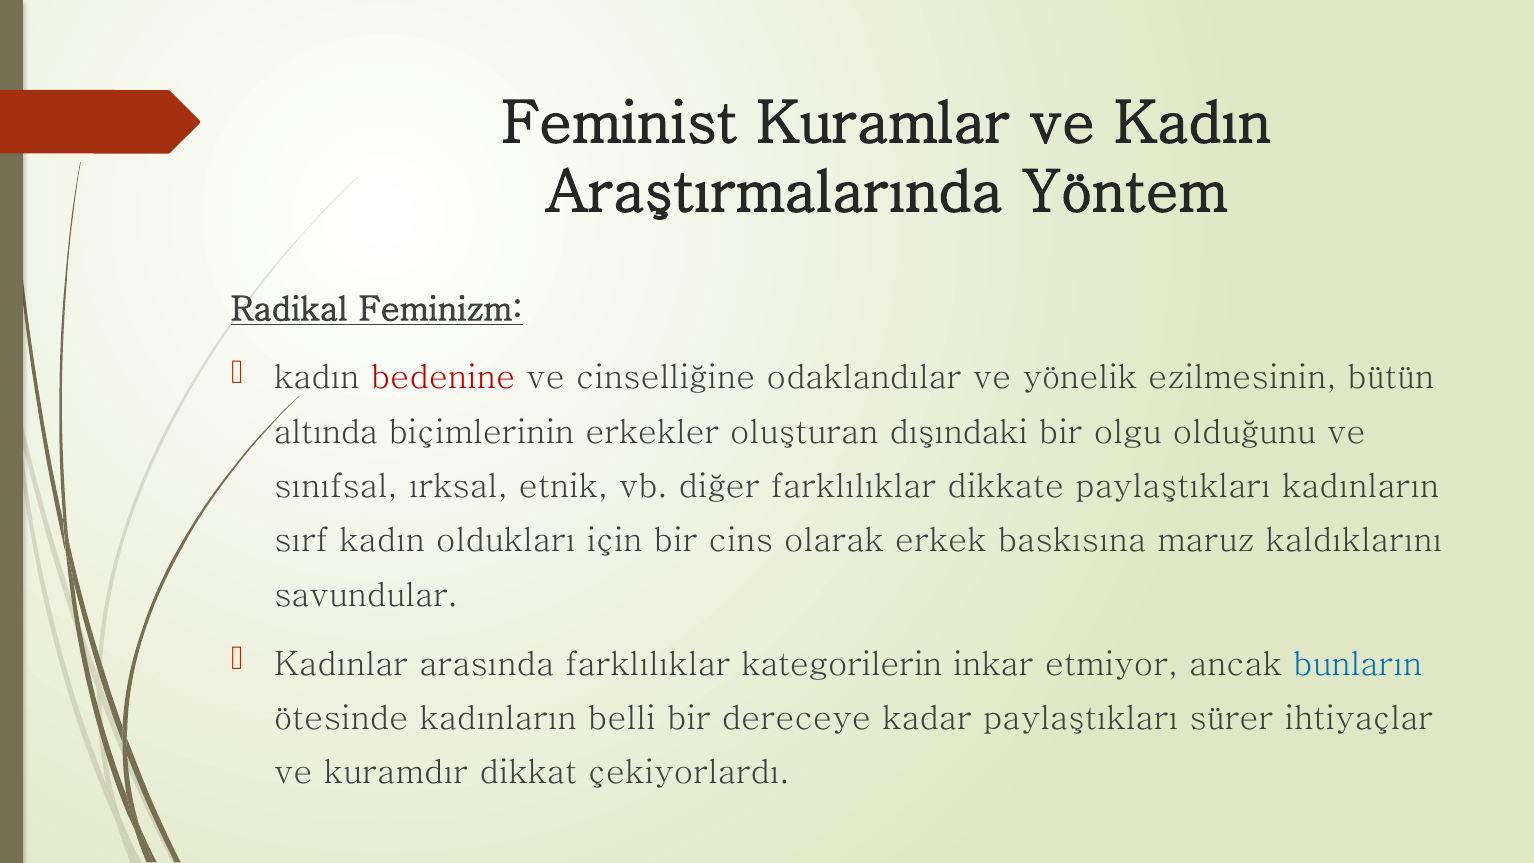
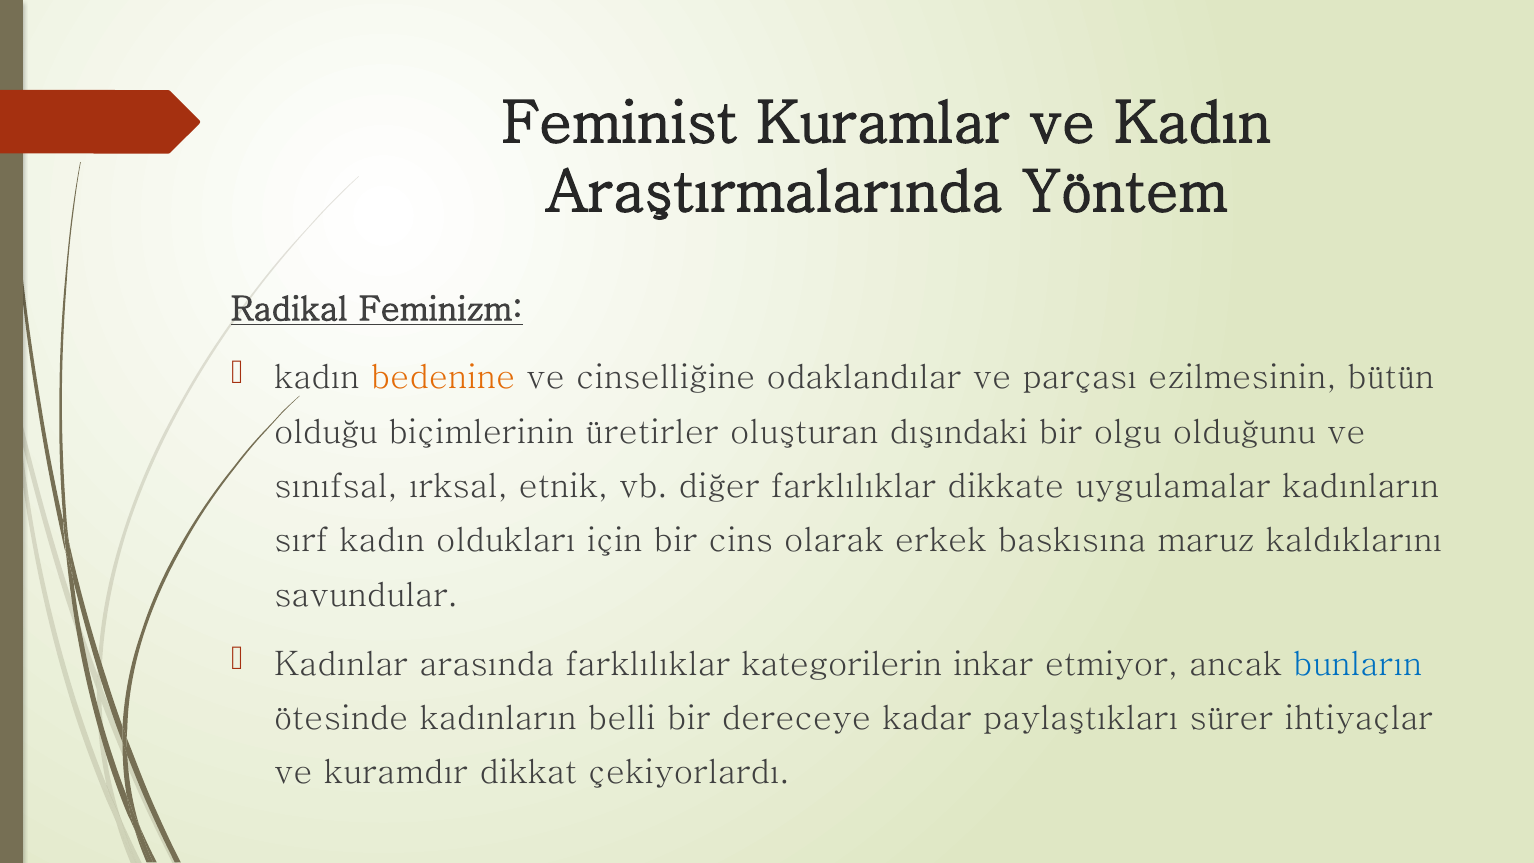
bedenine colour: red -> orange
yönelik: yönelik -> parçası
altında: altında -> olduğu
erkekler: erkekler -> üretirler
dikkate paylaştıkları: paylaştıkları -> uygulamalar
